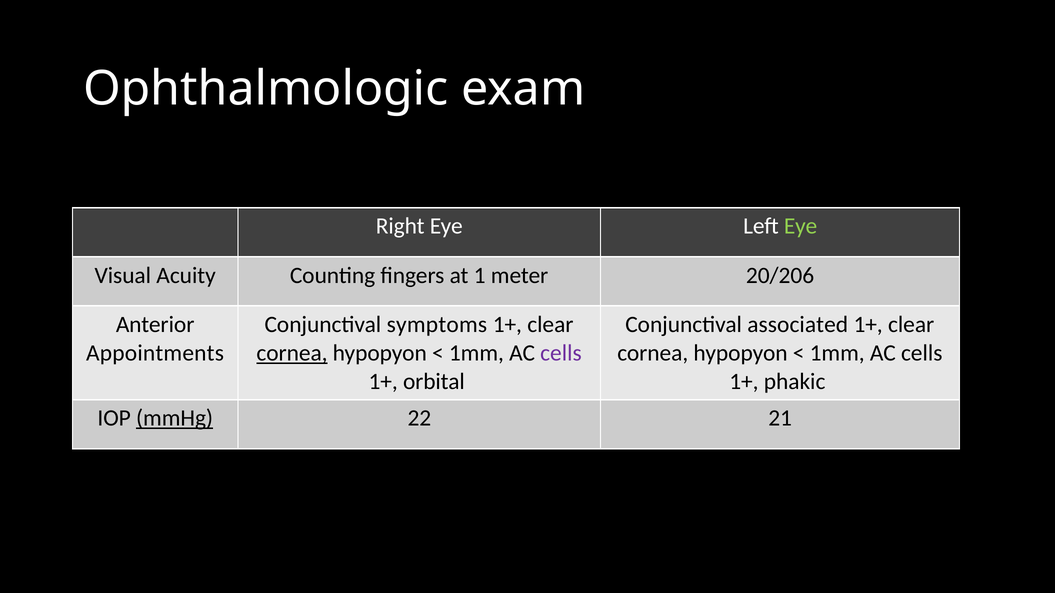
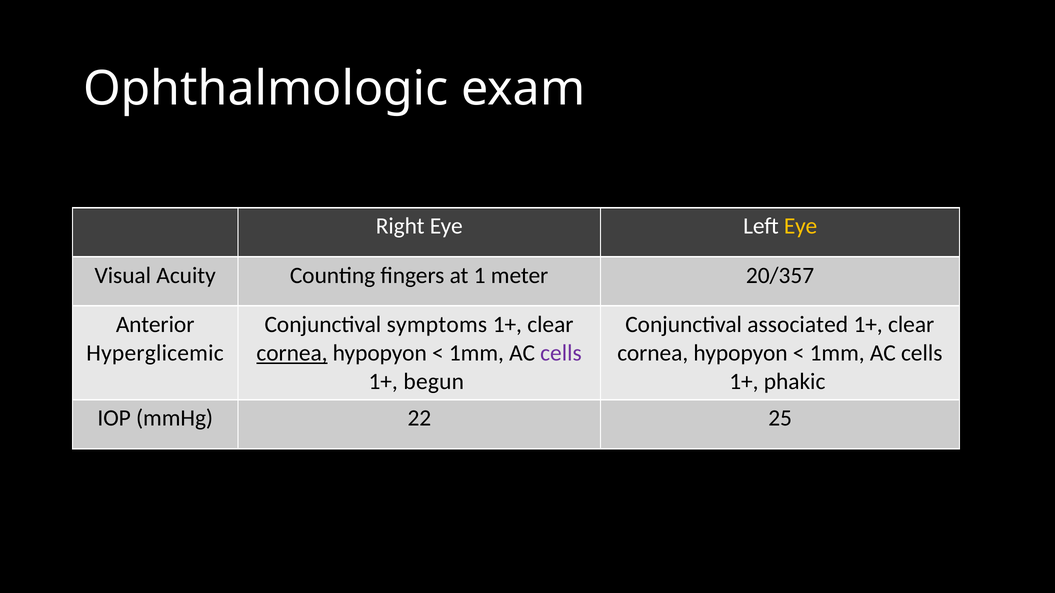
Eye at (801, 226) colour: light green -> yellow
20/206: 20/206 -> 20/357
Appointments: Appointments -> Hyperglicemic
orbital: orbital -> begun
mmHg underline: present -> none
21: 21 -> 25
